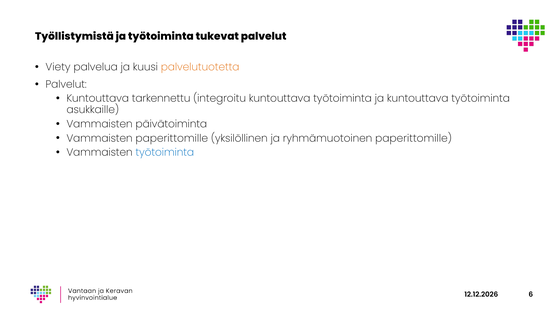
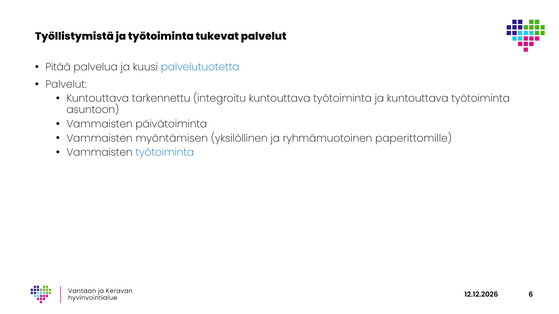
Viety: Viety -> Pitää
palvelutuotetta colour: orange -> blue
asukkaille: asukkaille -> asuntoon
Vammaisten paperittomille: paperittomille -> myöntämisen
